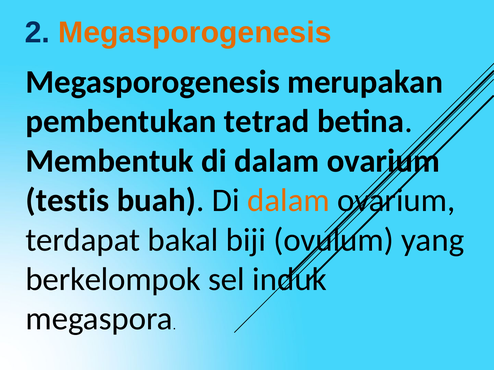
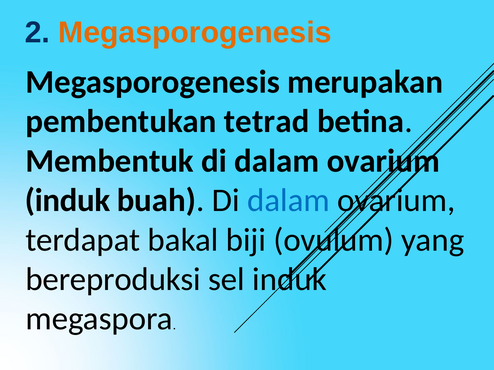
testis at (67, 201): testis -> induk
dalam at (288, 201) colour: orange -> blue
berkelompok: berkelompok -> bereproduksi
